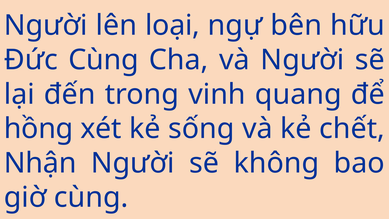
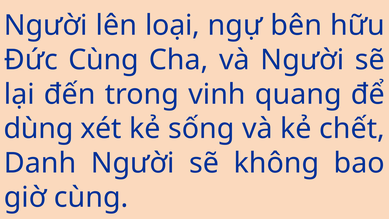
hồng: hồng -> dùng
Nhận: Nhận -> Danh
